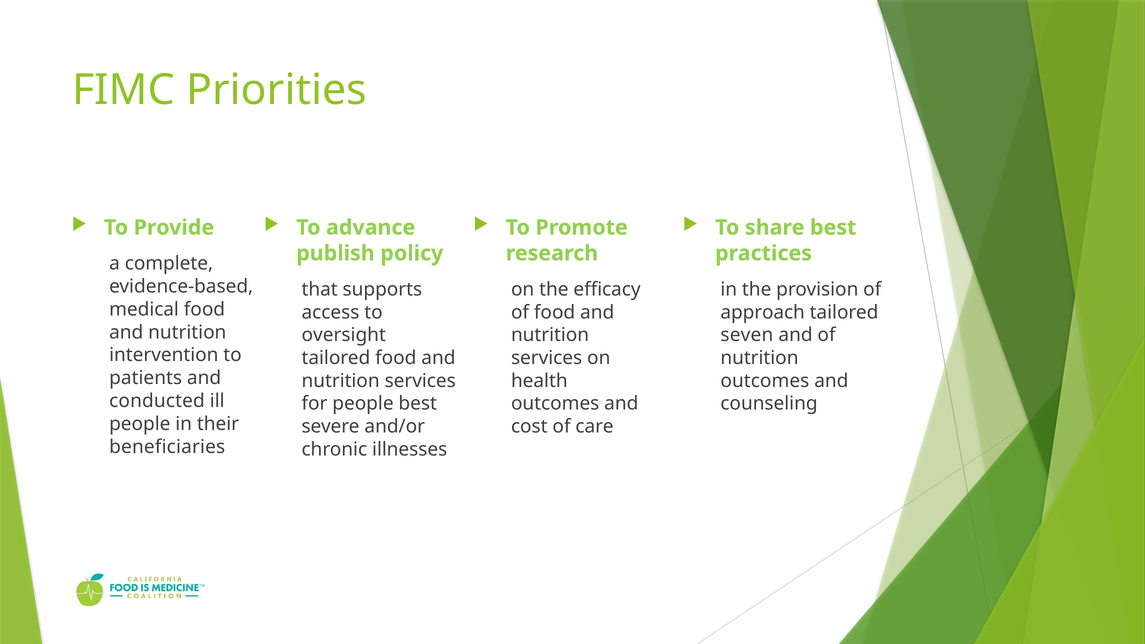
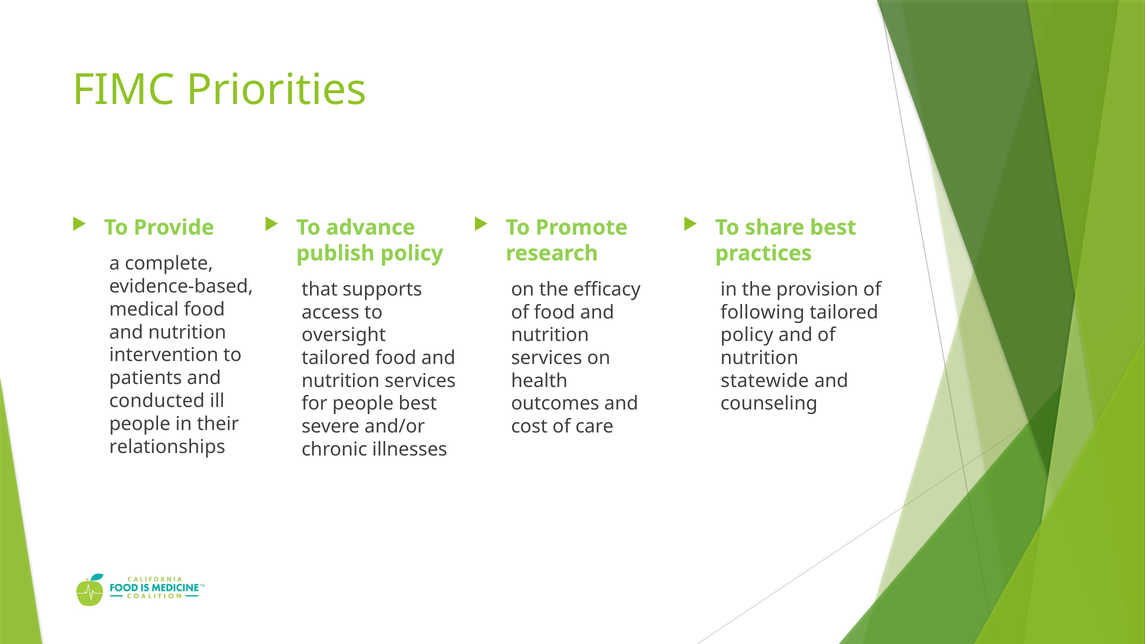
approach: approach -> following
seven at (747, 335): seven -> policy
outcomes at (765, 381): outcomes -> statewide
beneficiaries: beneficiaries -> relationships
